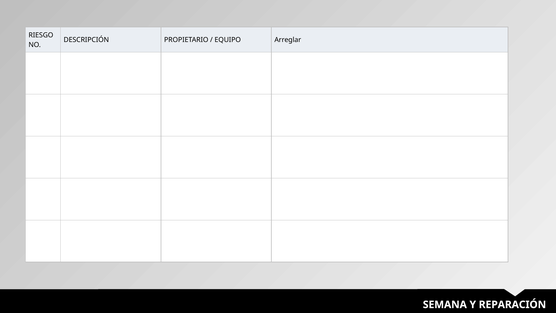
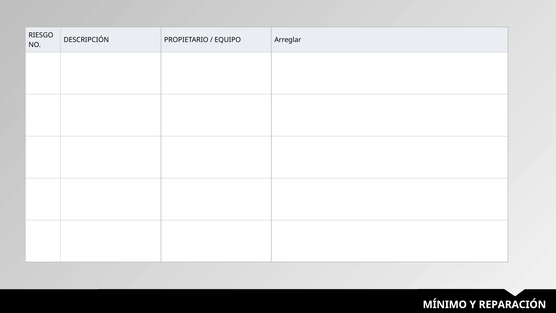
SEMANA: SEMANA -> MÍNIMO
